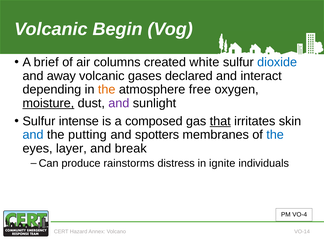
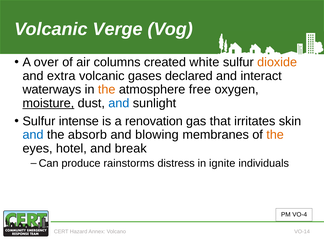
Begin: Begin -> Verge
brief: brief -> over
dioxide colour: blue -> orange
away: away -> extra
depending: depending -> waterways
and at (119, 103) colour: purple -> blue
composed: composed -> renovation
that underline: present -> none
putting: putting -> absorb
spotters: spotters -> blowing
the at (275, 135) colour: blue -> orange
layer: layer -> hotel
